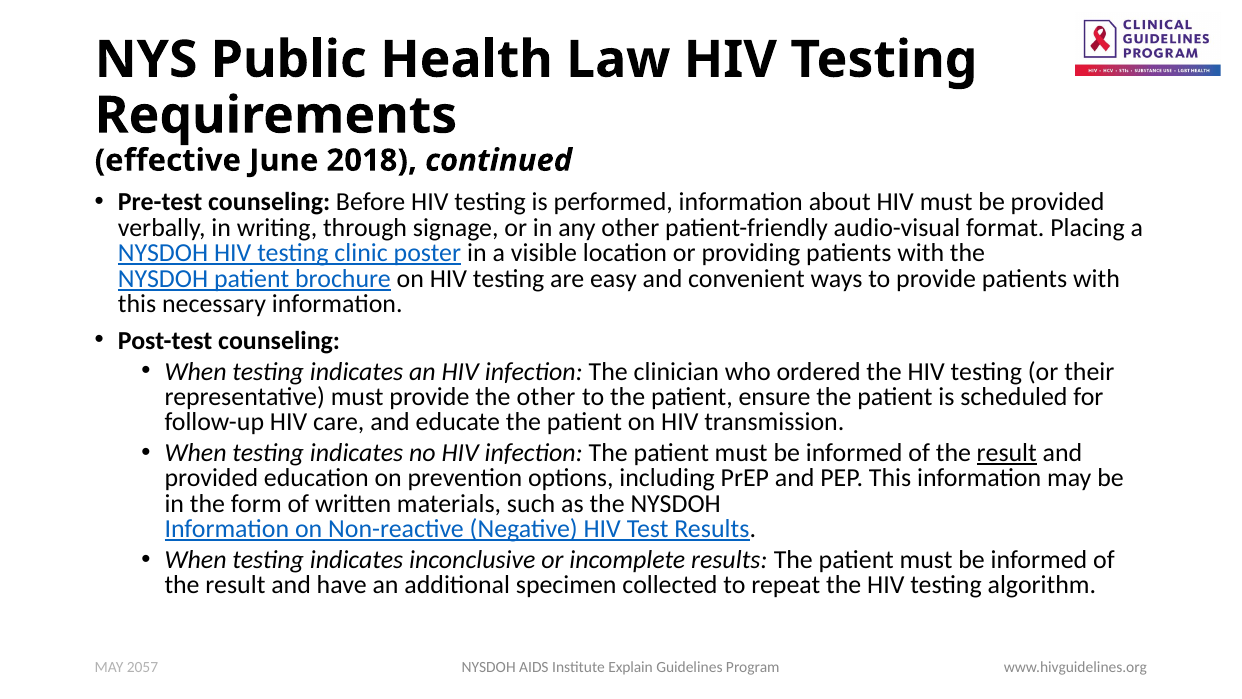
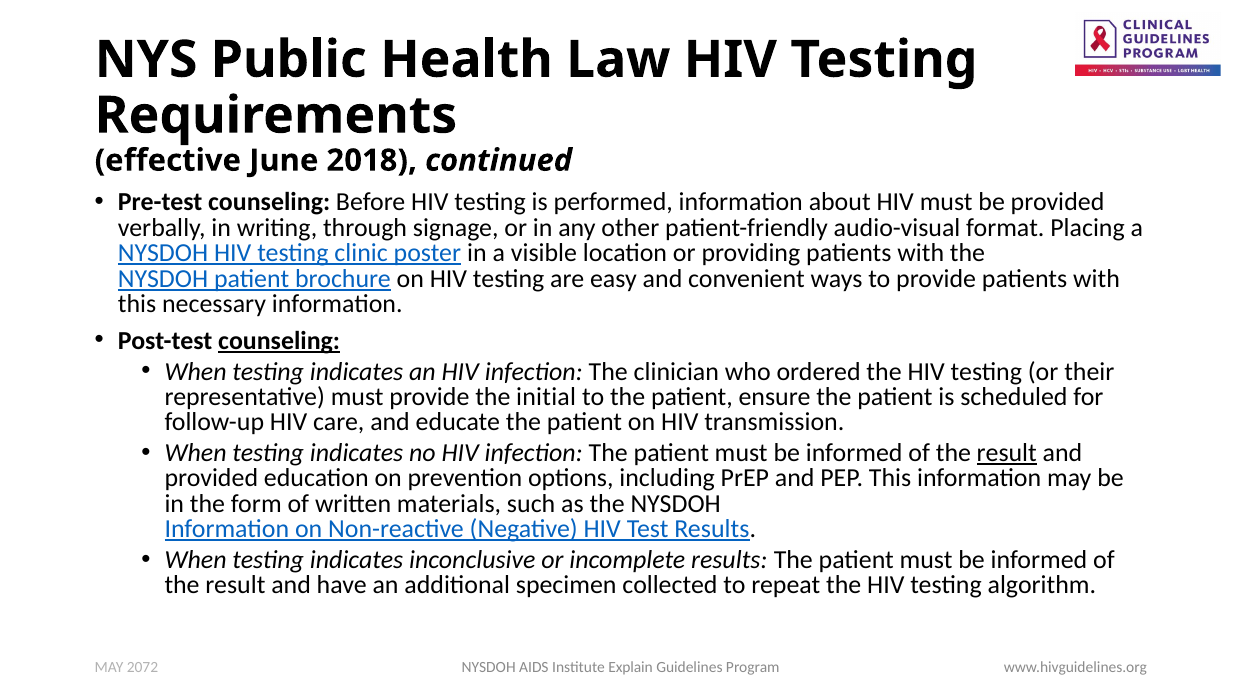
counseling at (279, 341) underline: none -> present
the other: other -> initial
2057: 2057 -> 2072
